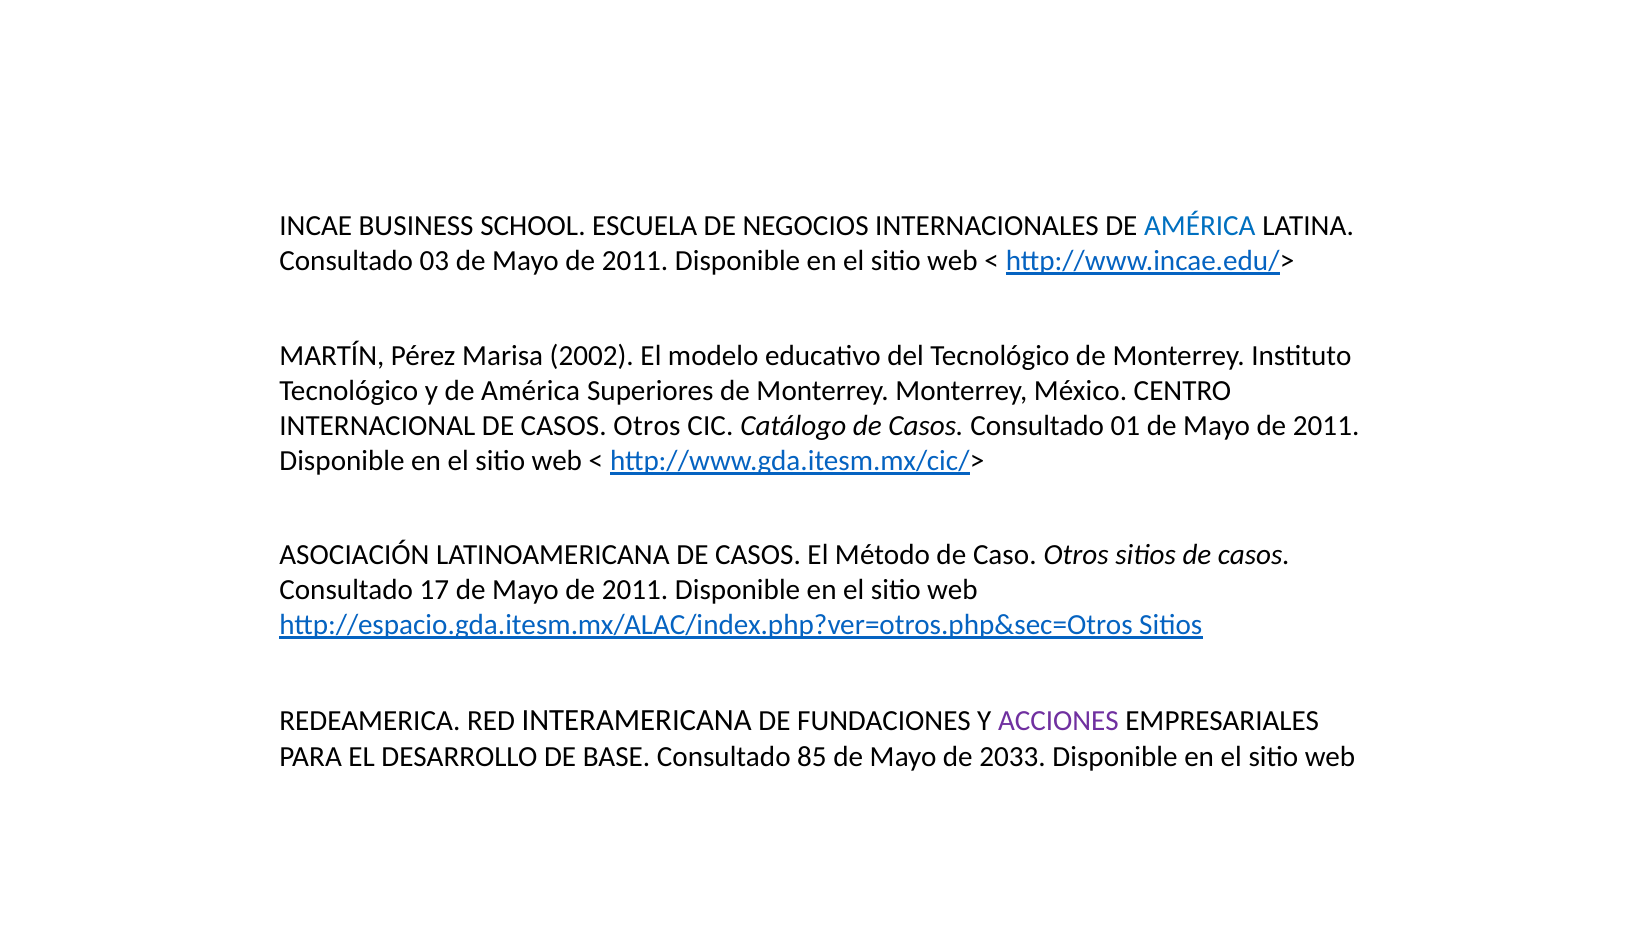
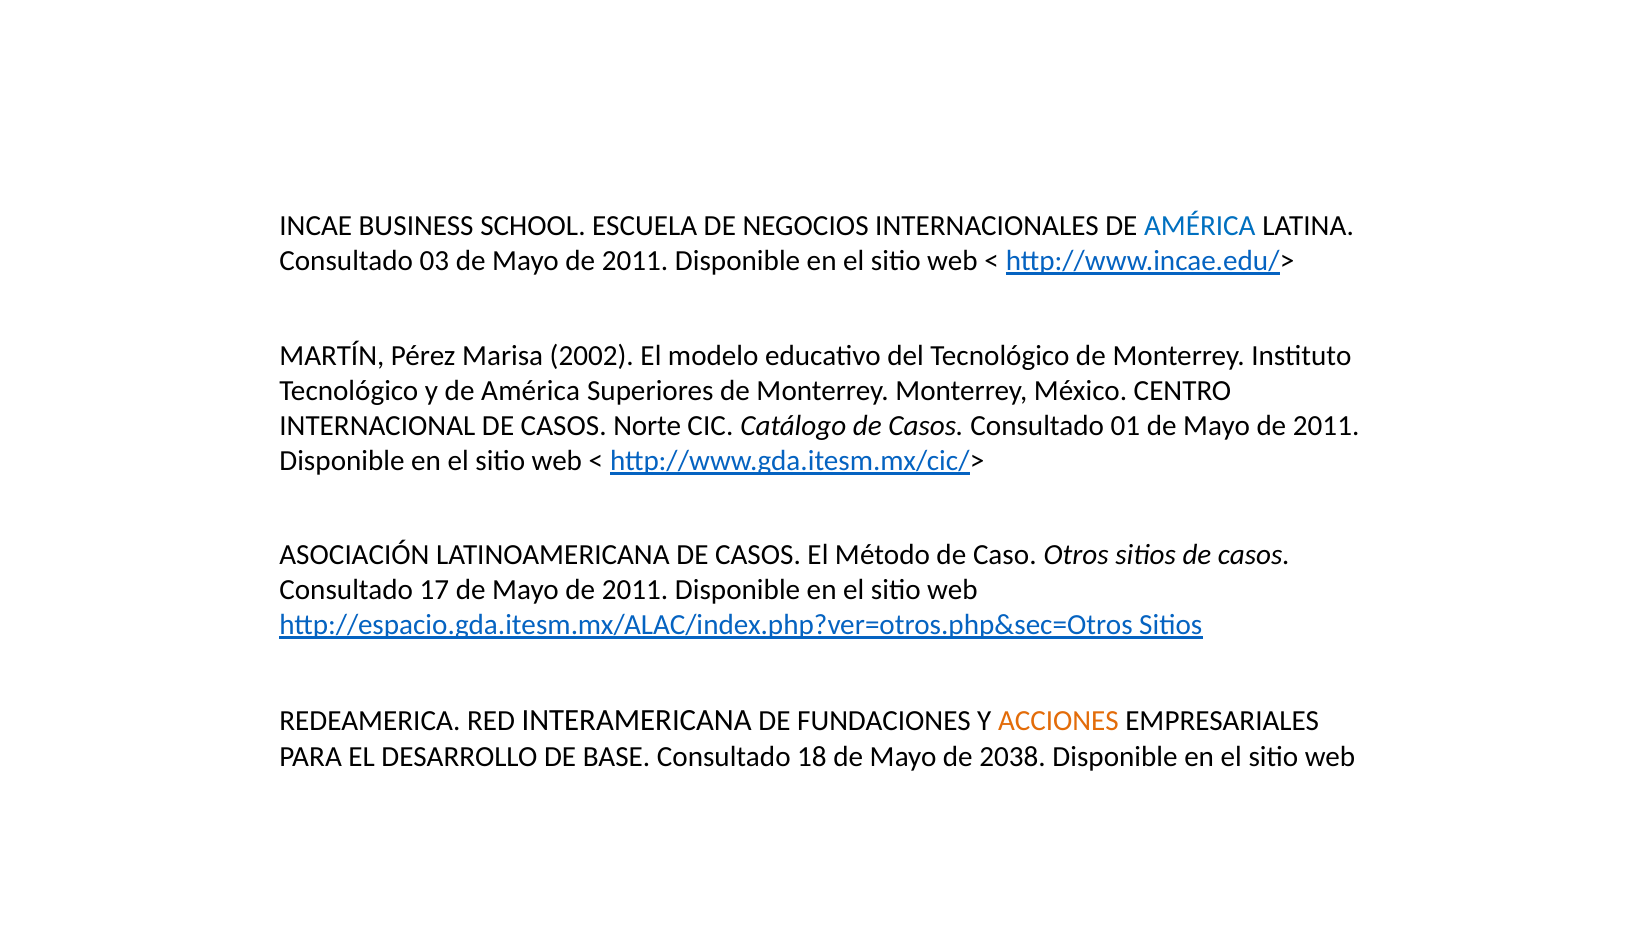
CASOS Otros: Otros -> Norte
ACCIONES colour: purple -> orange
85: 85 -> 18
2033: 2033 -> 2038
